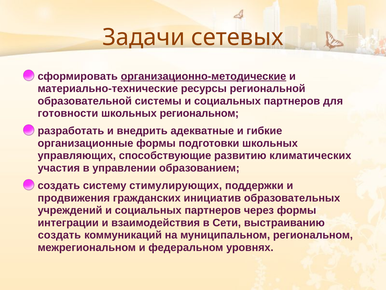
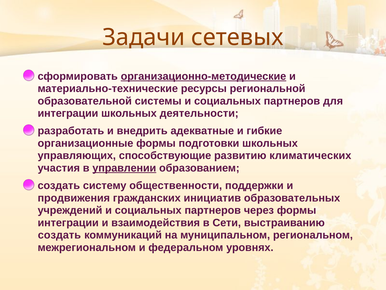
готовности at (68, 113): готовности -> интеграции
школьных региональном: региональном -> деятельности
управлении underline: none -> present
стимулирующих: стимулирующих -> общественности
